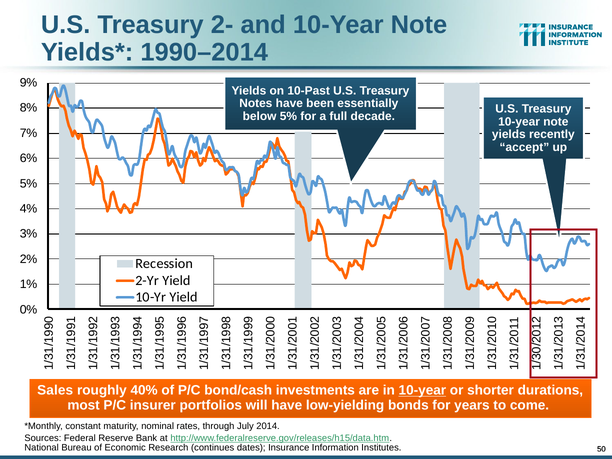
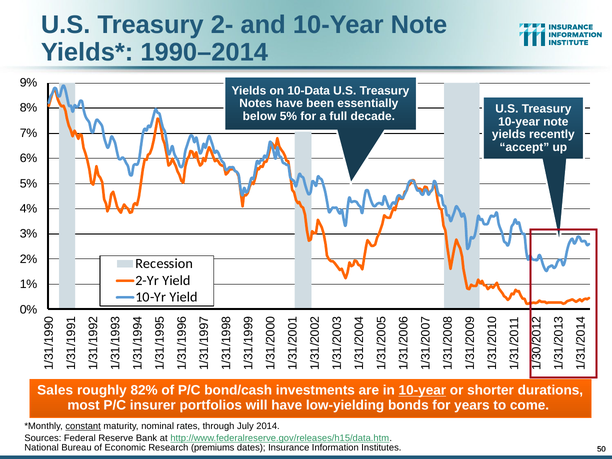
10-Past: 10-Past -> 10-Data
40%: 40% -> 82%
constant underline: none -> present
continues: continues -> premiums
